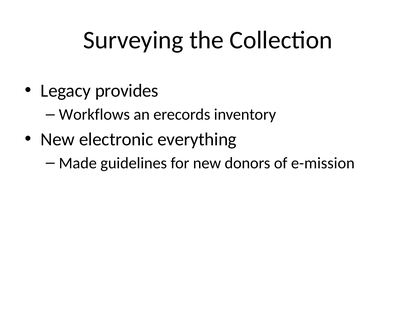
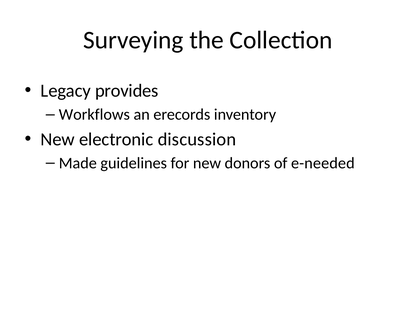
everything: everything -> discussion
e-mission: e-mission -> e-needed
